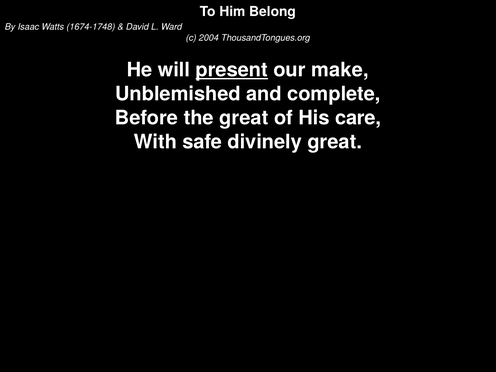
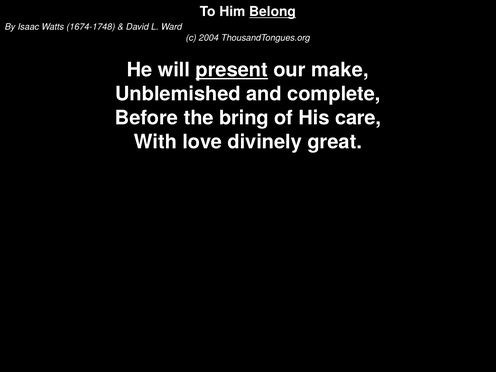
Belong underline: none -> present
the great: great -> bring
safe: safe -> love
